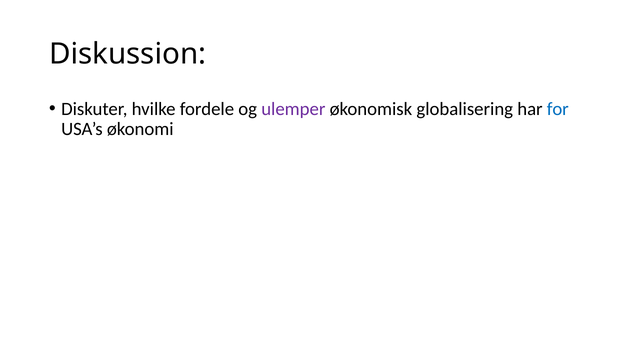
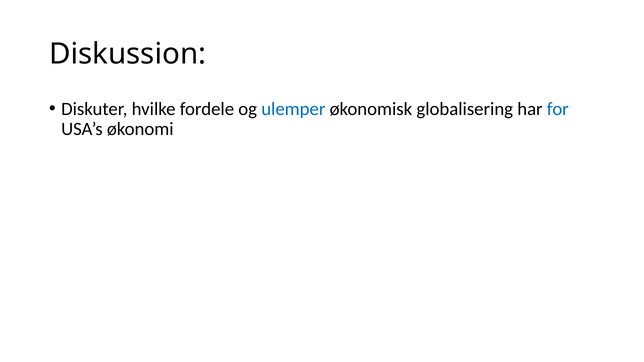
ulemper colour: purple -> blue
